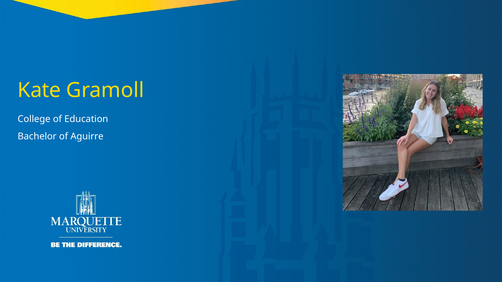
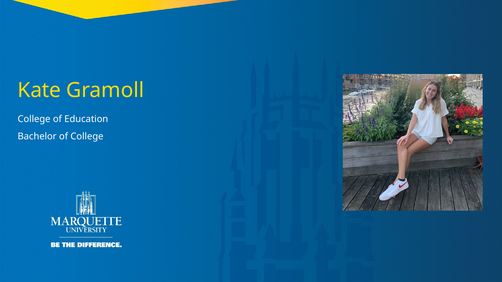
of Aguirre: Aguirre -> College
